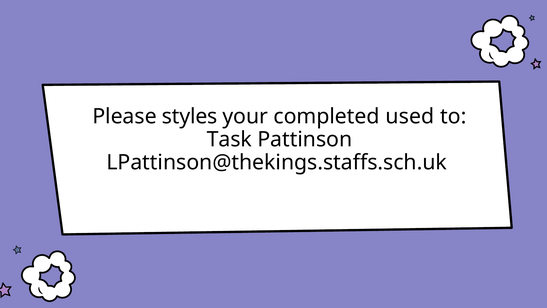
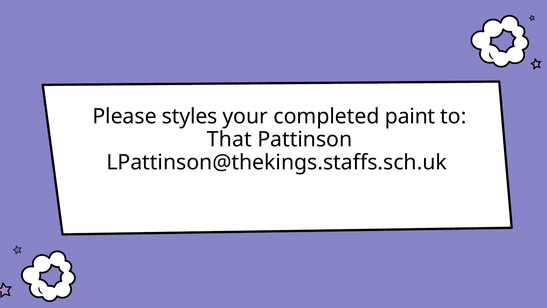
used: used -> paint
Task: Task -> That
